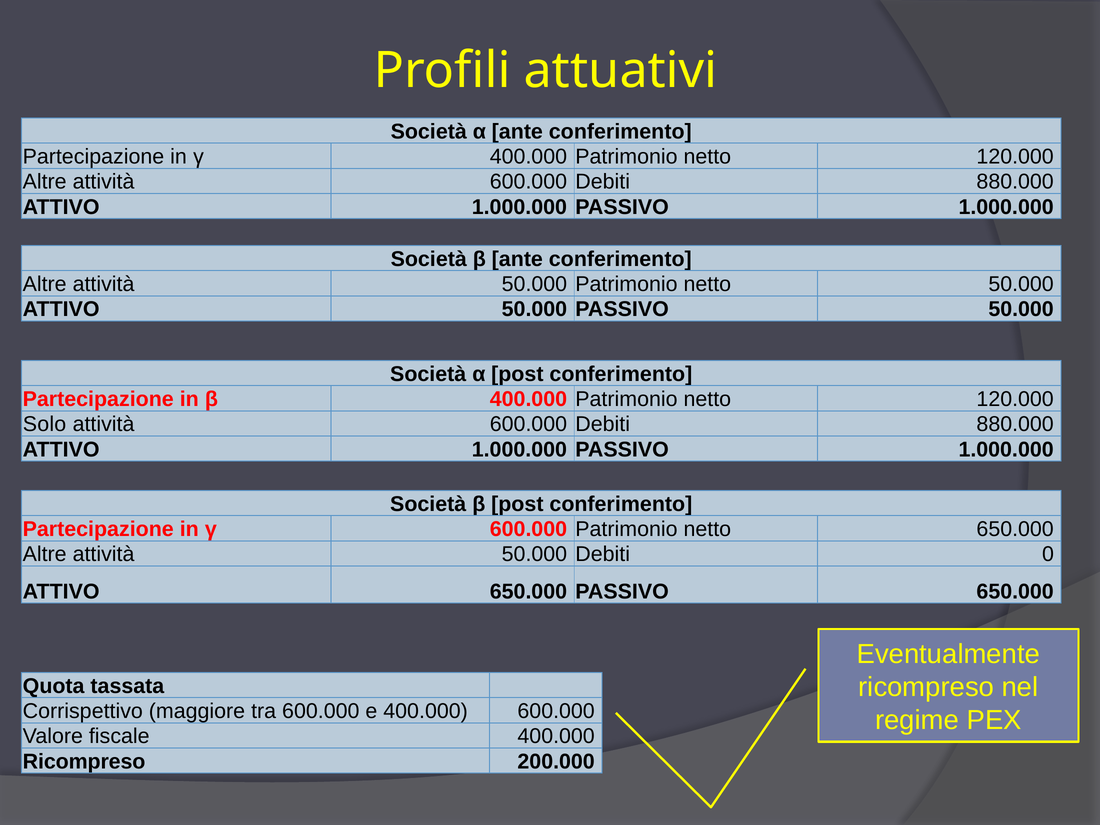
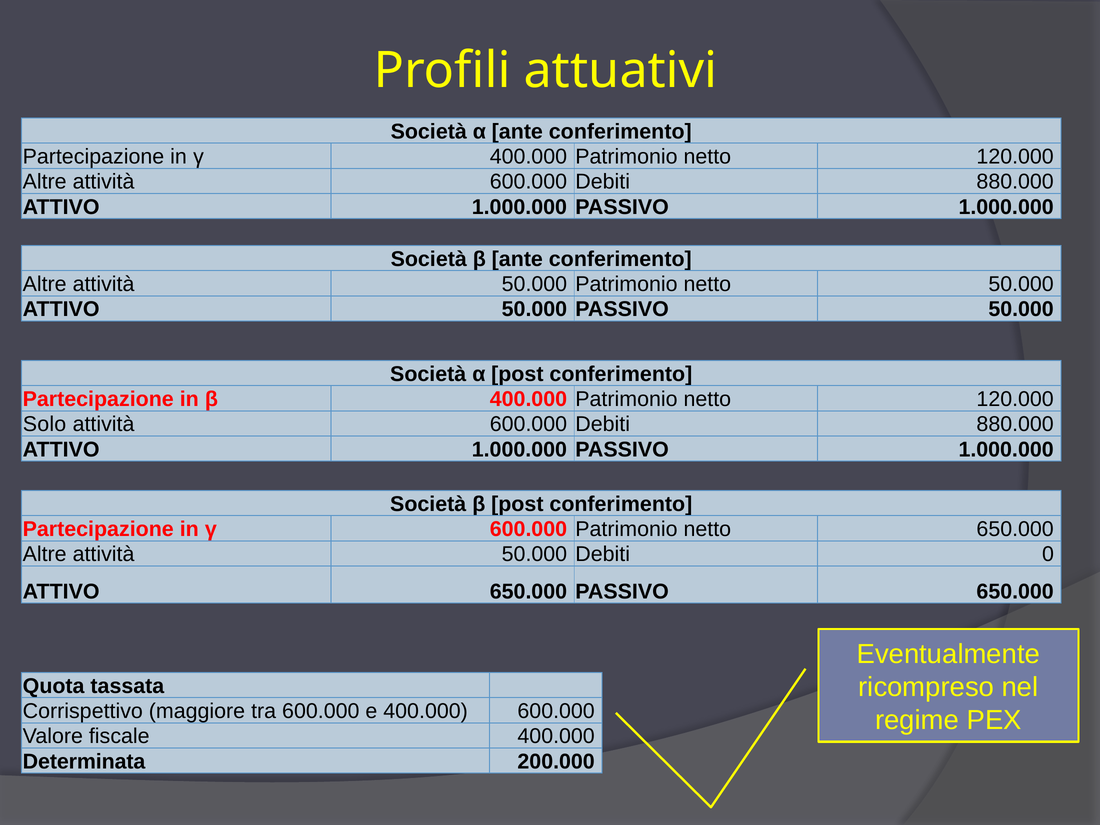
Ricompreso at (84, 762): Ricompreso -> Determinata
